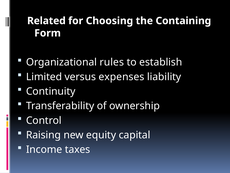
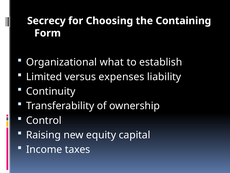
Related: Related -> Secrecy
rules: rules -> what
